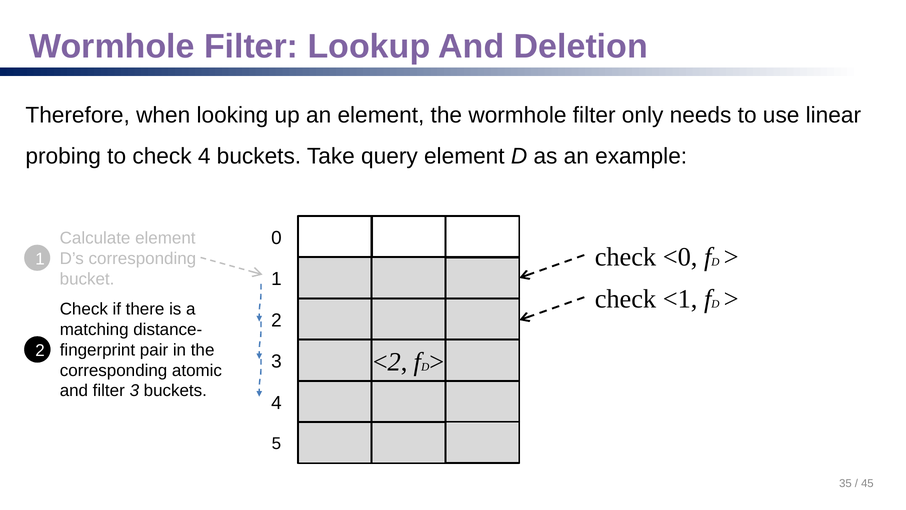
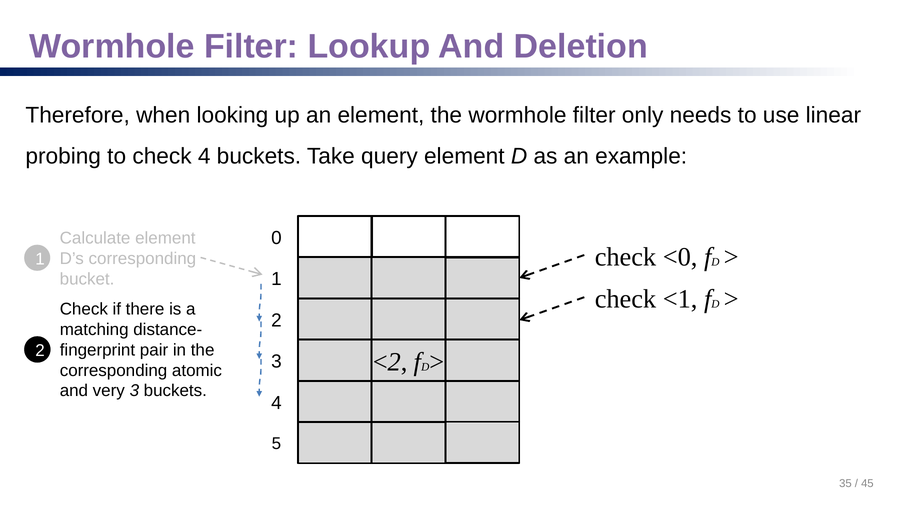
and filter: filter -> very
